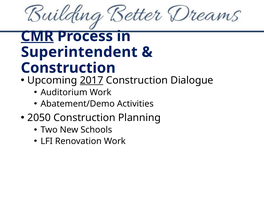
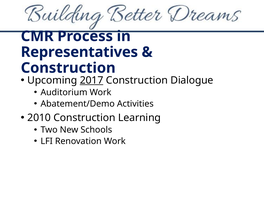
CMR underline: present -> none
Superintendent: Superintendent -> Representatives
2050: 2050 -> 2010
Planning: Planning -> Learning
